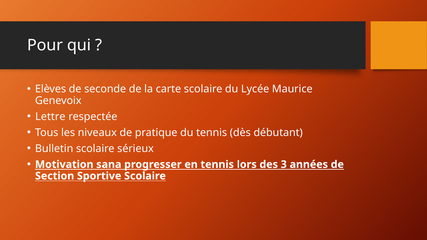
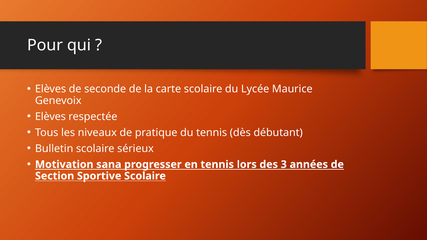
Lettre at (50, 117): Lettre -> Elèves
